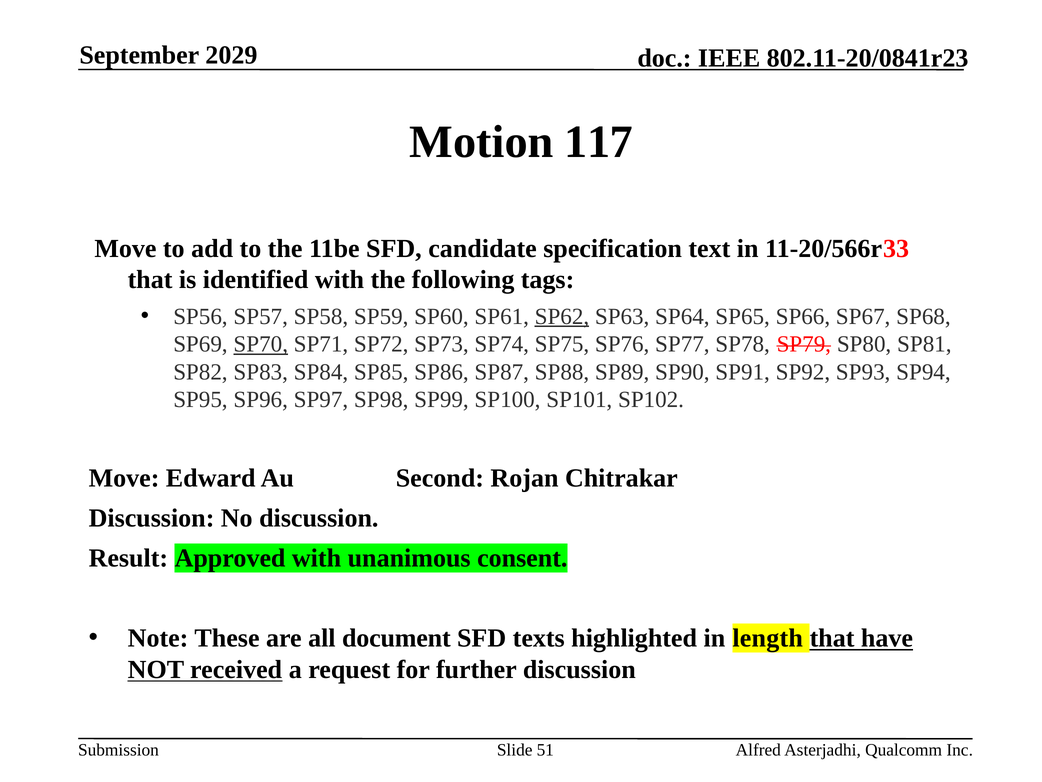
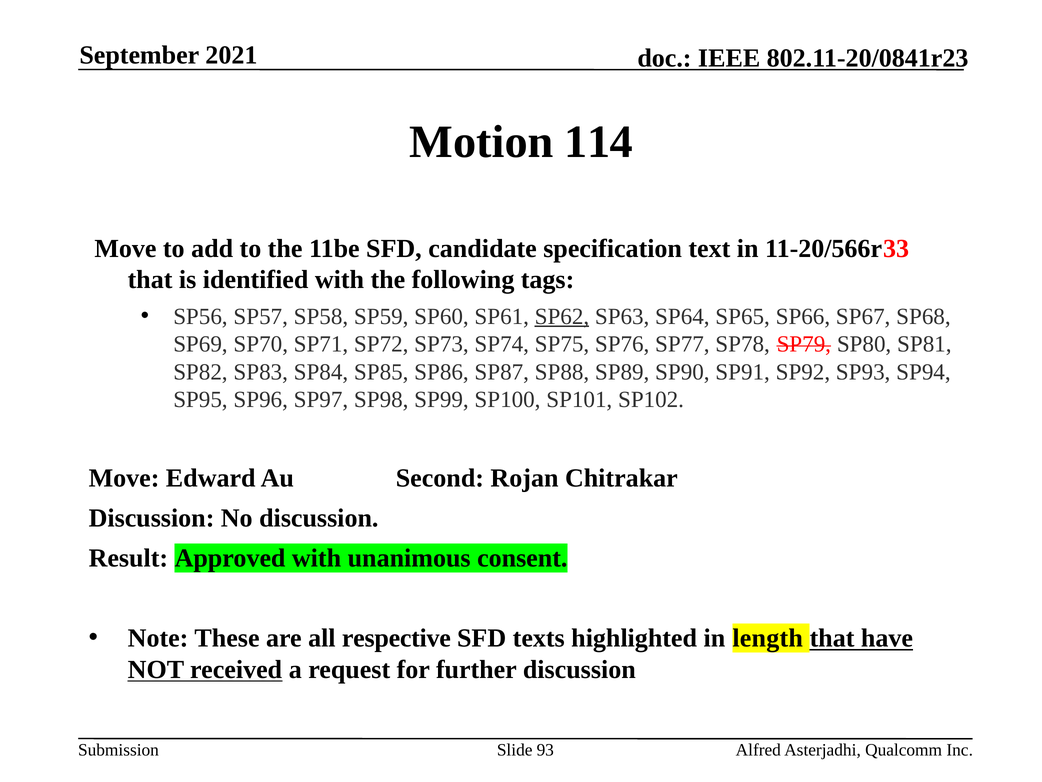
2029: 2029 -> 2021
117: 117 -> 114
SP70 underline: present -> none
document: document -> respective
51: 51 -> 93
